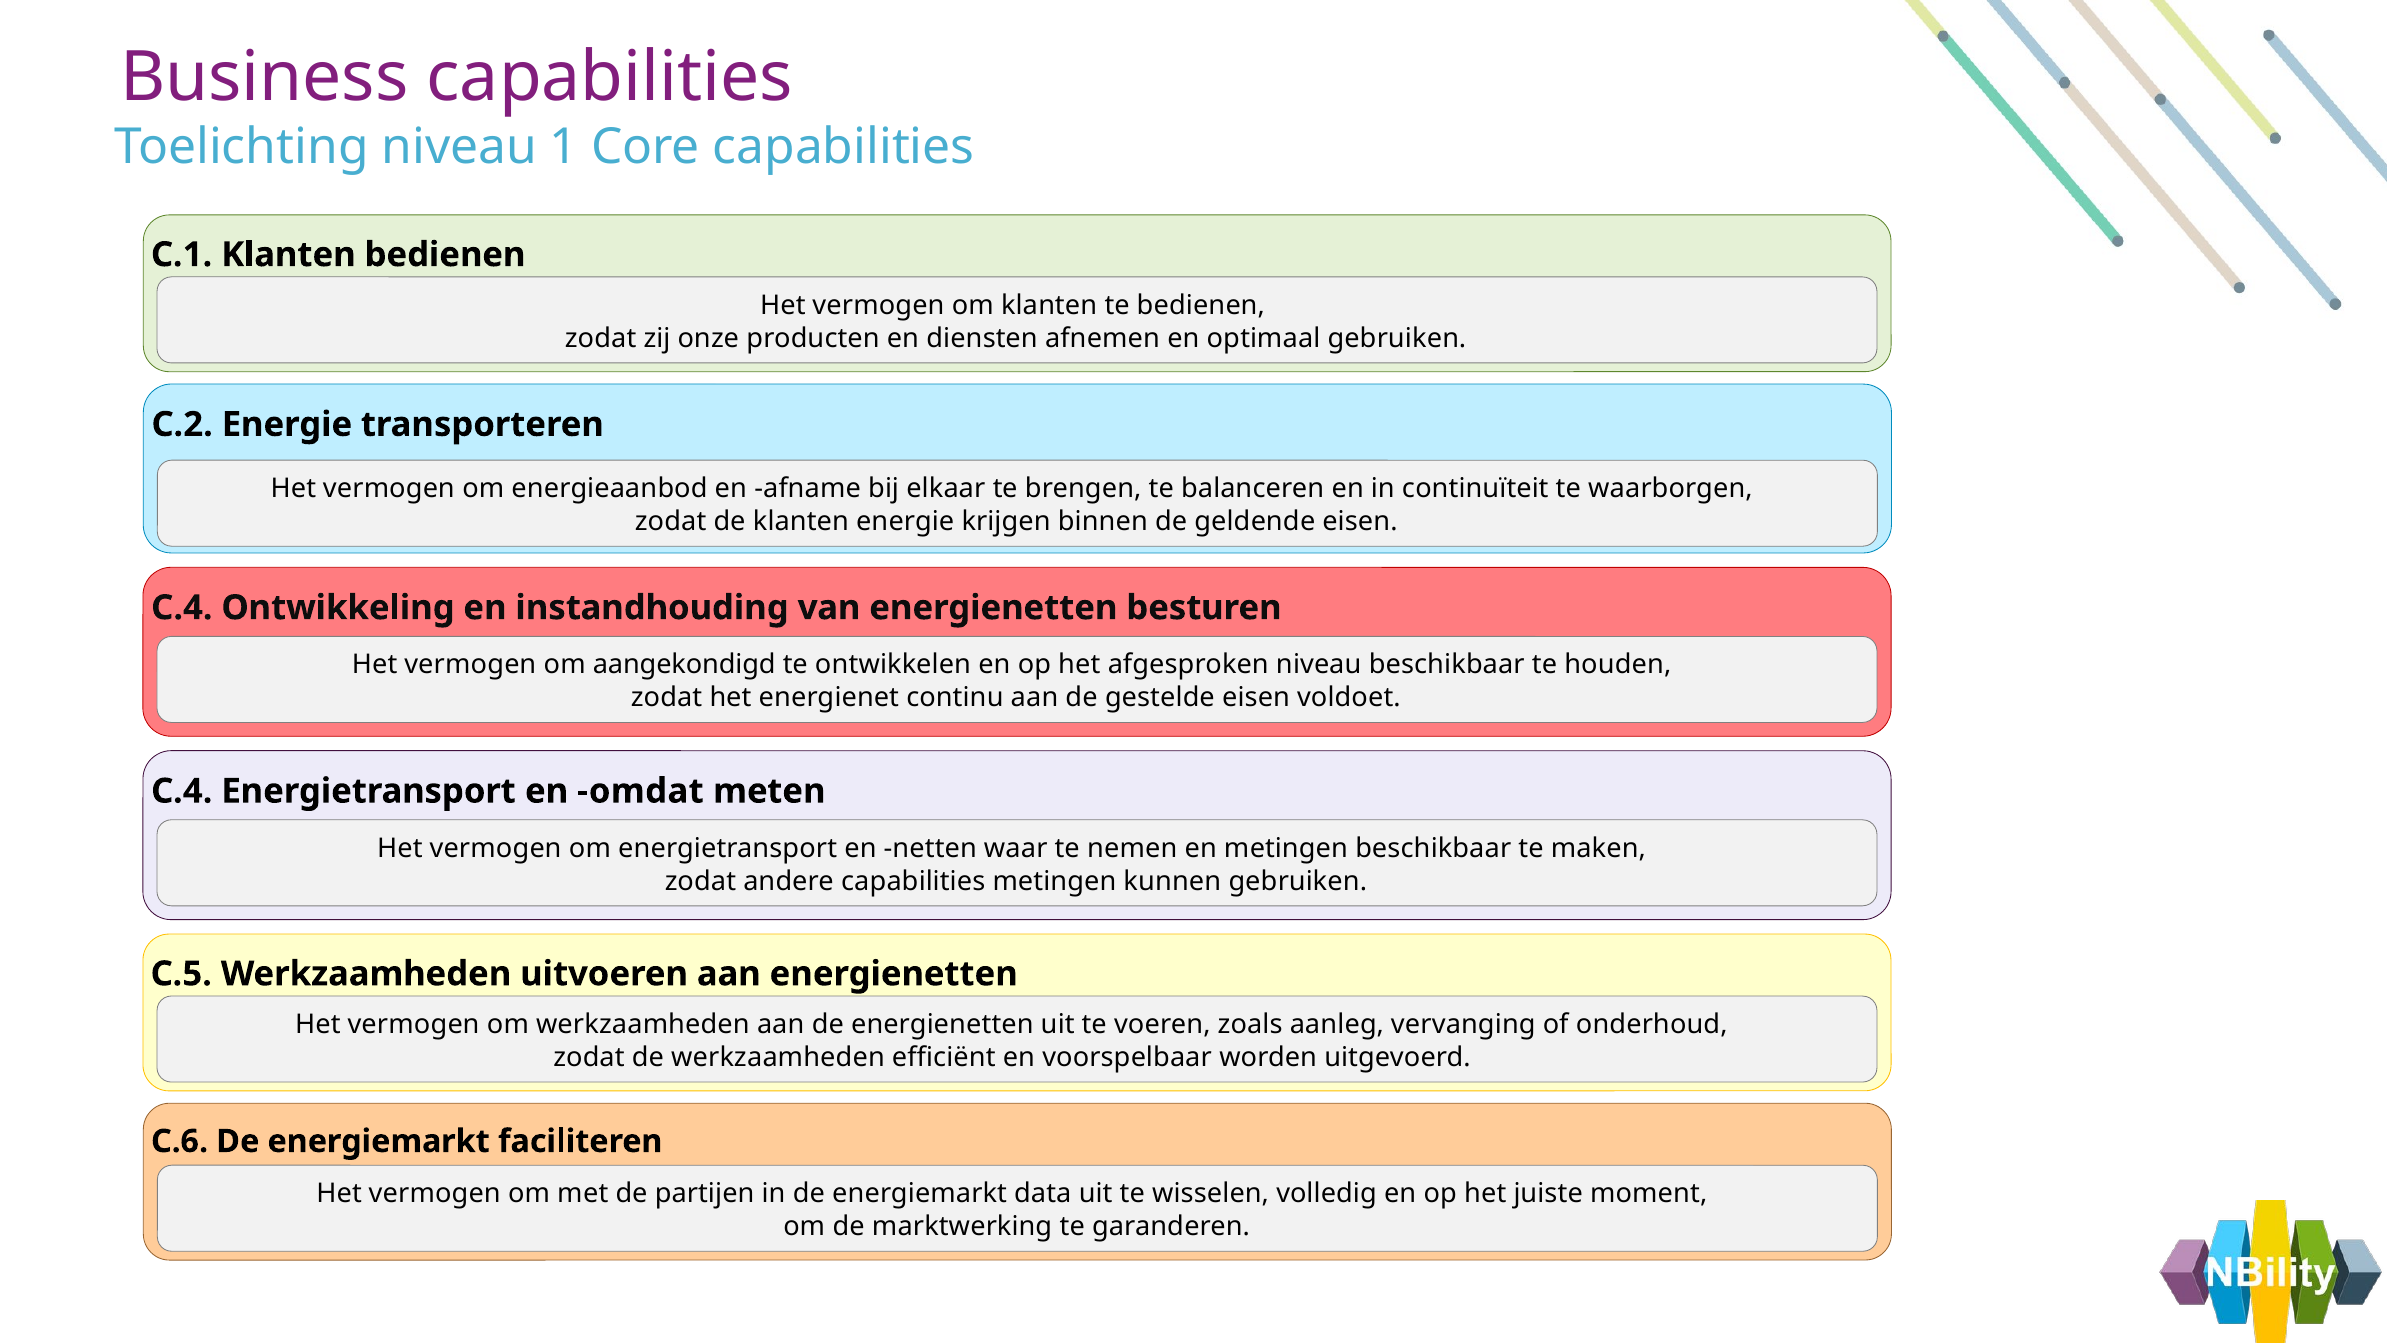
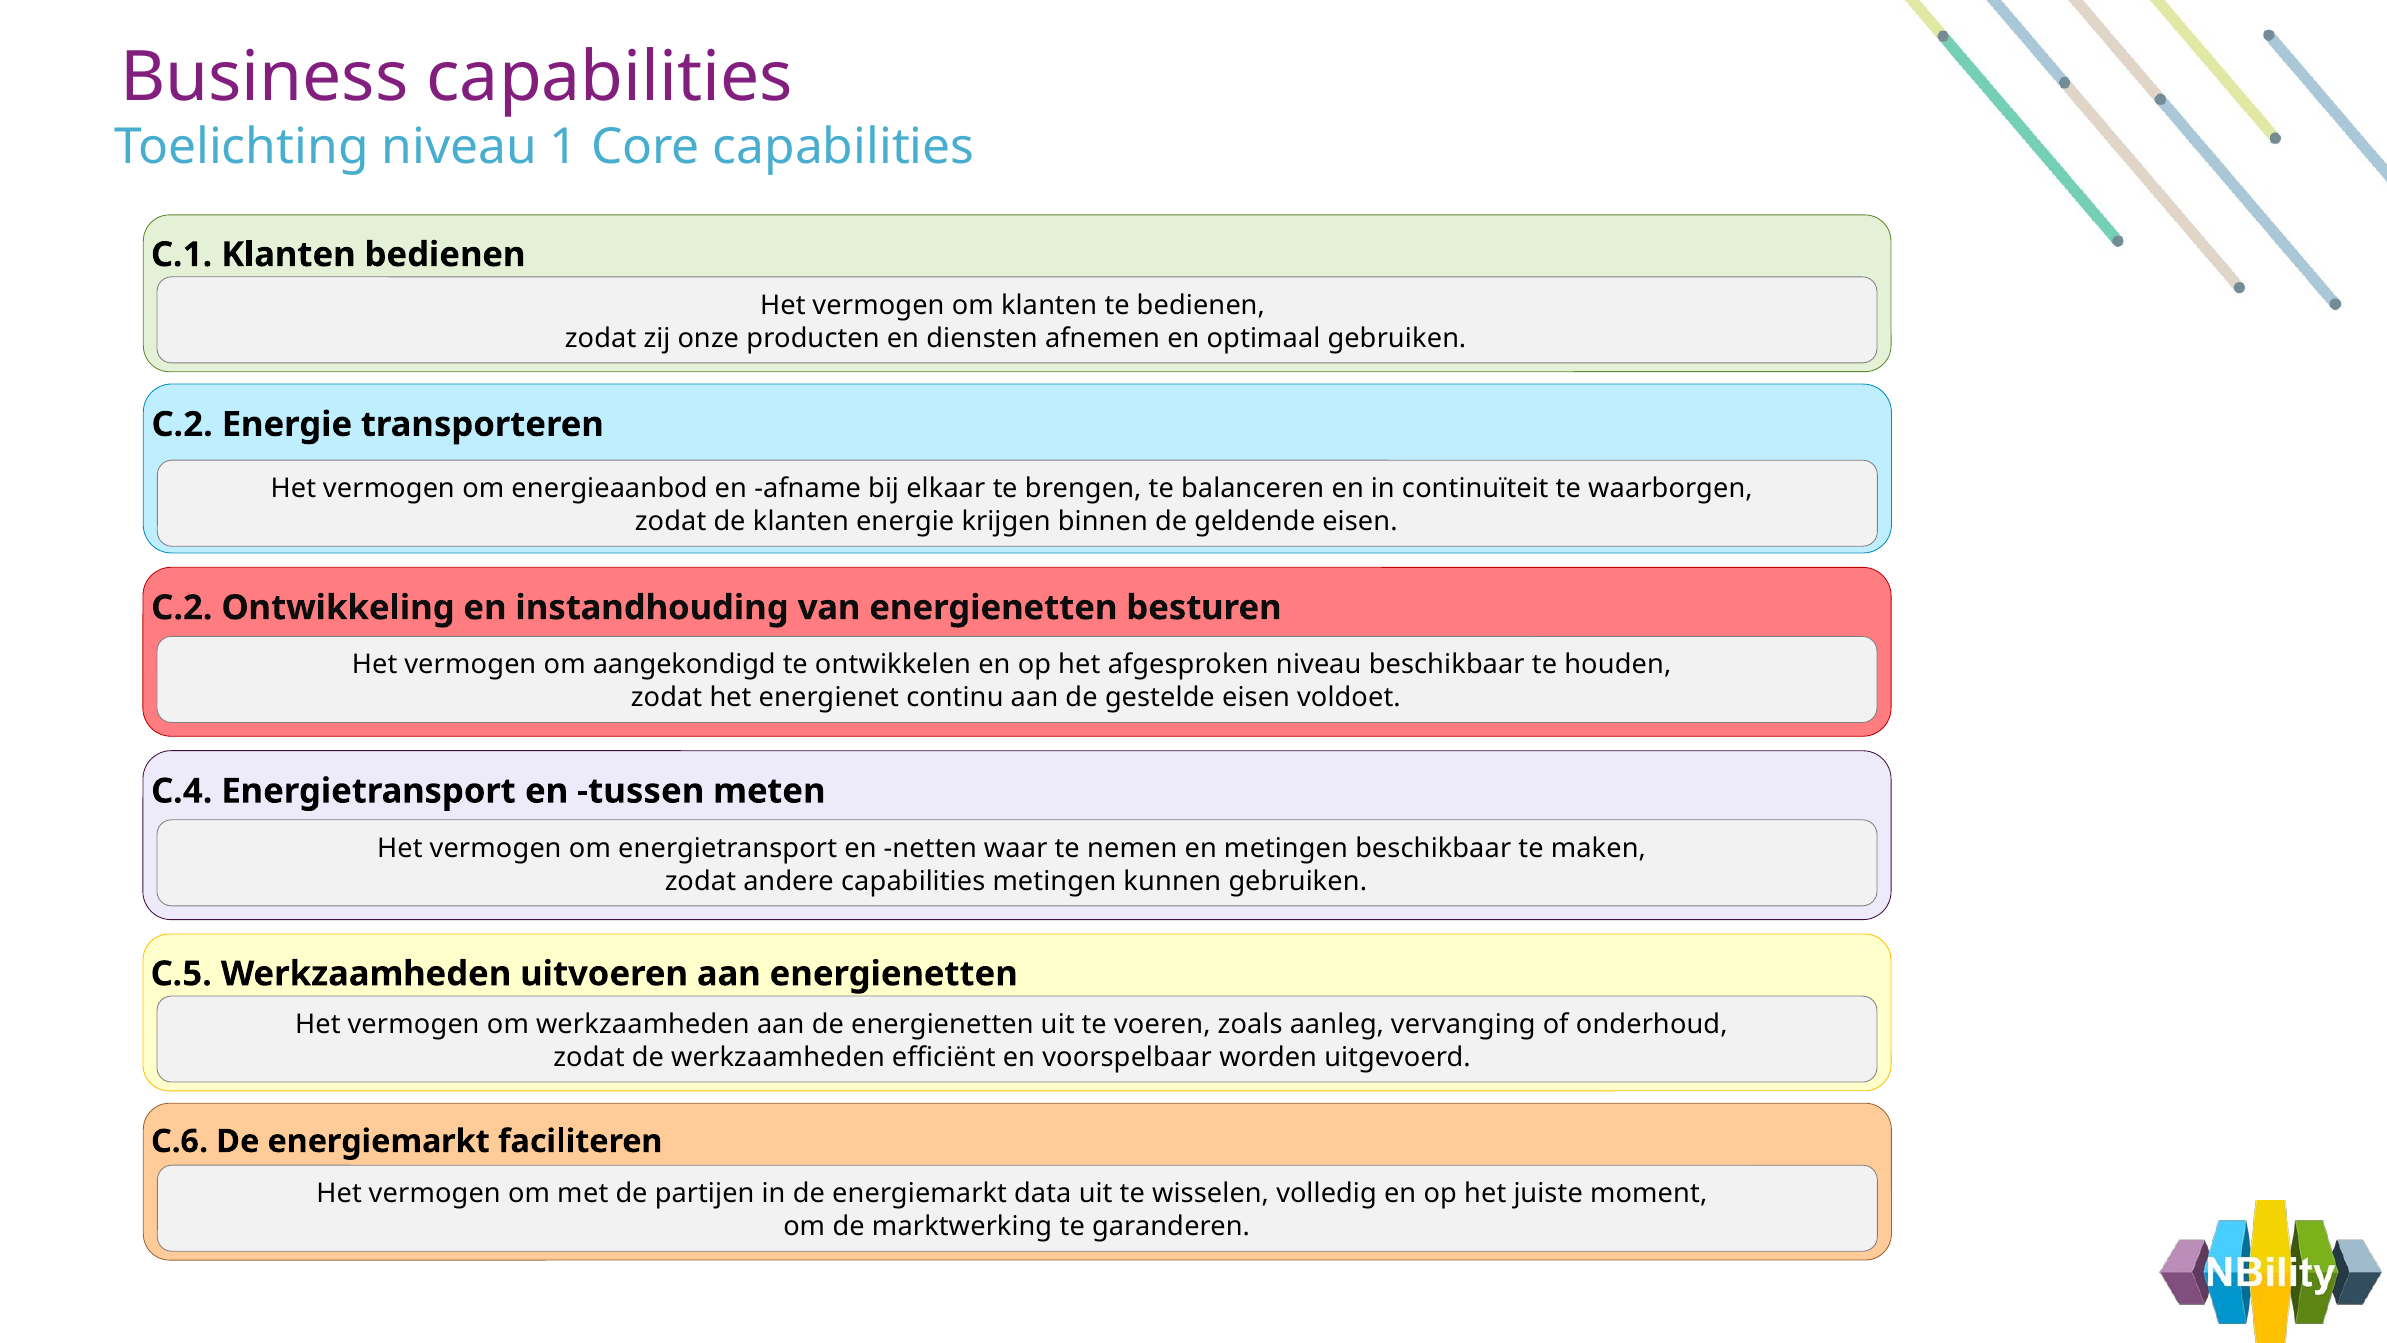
C.4 at (182, 608): C.4 -> C.2
omdat: omdat -> tussen
